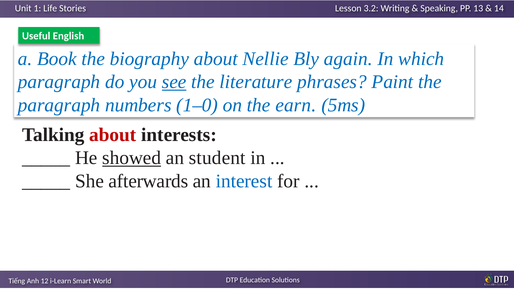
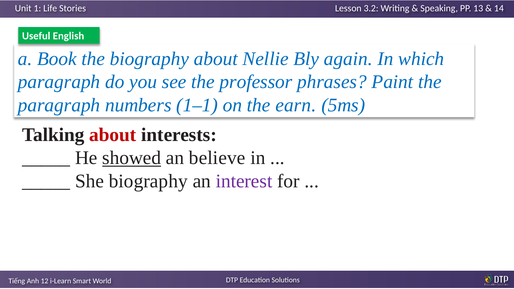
see underline: present -> none
literature: literature -> professor
1–0: 1–0 -> 1–1
student: student -> believe
She afterwards: afterwards -> biography
interest colour: blue -> purple
